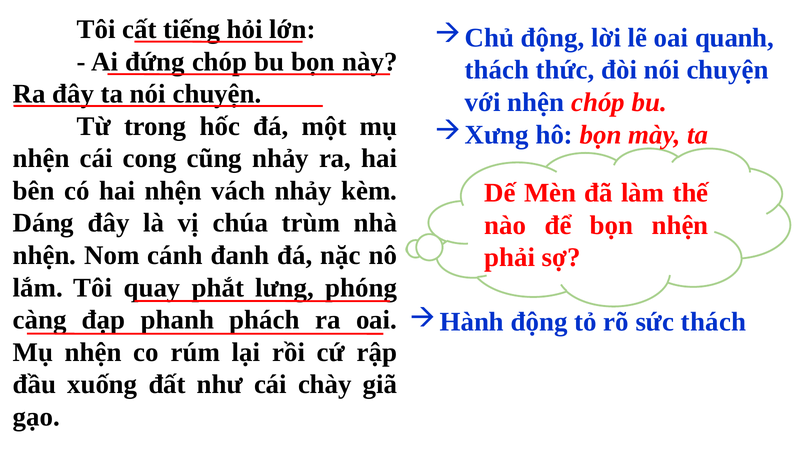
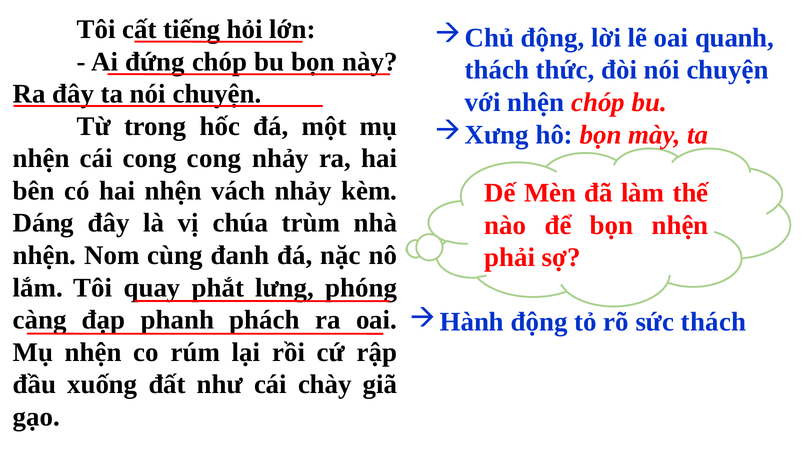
cong cũng: cũng -> cong
cánh: cánh -> cùng
